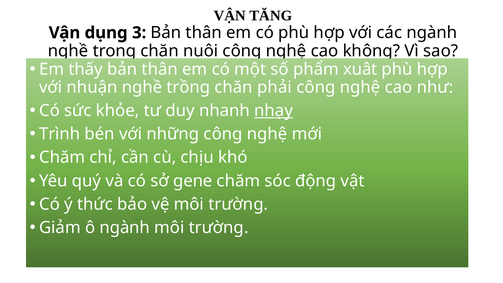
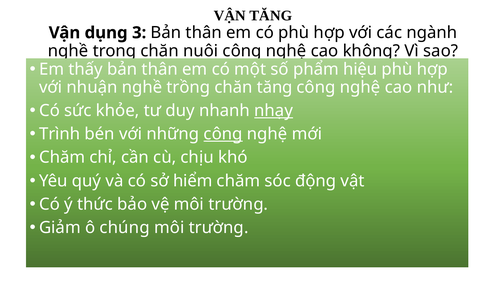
xuât: xuât -> hiệu
chăn phải: phải -> tăng
công at (223, 134) underline: none -> present
gene: gene -> hiểm
ô ngành: ngành -> chúng
